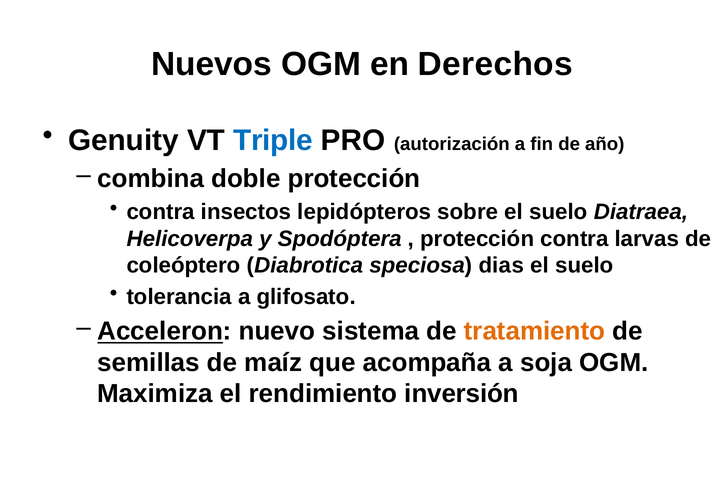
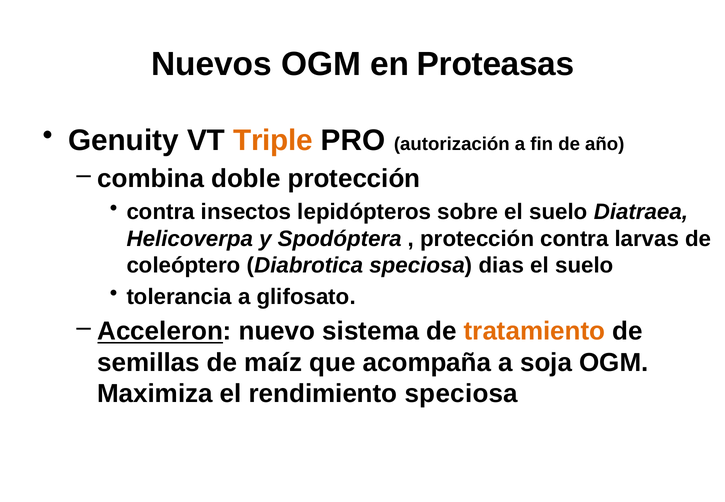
Derechos: Derechos -> Proteasas
Triple colour: blue -> orange
rendimiento inversión: inversión -> speciosa
